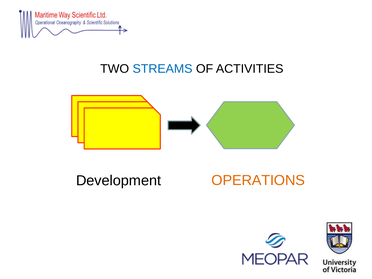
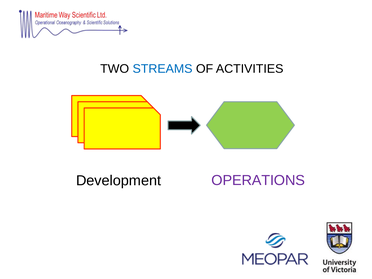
OPERATIONS colour: orange -> purple
